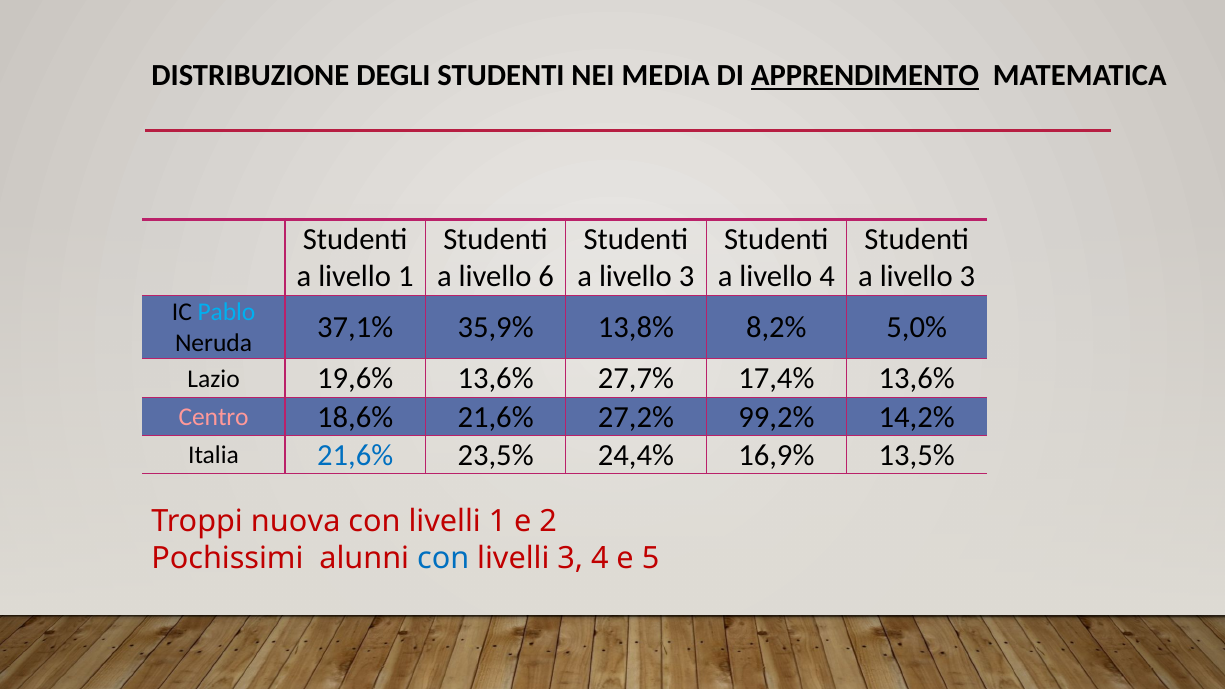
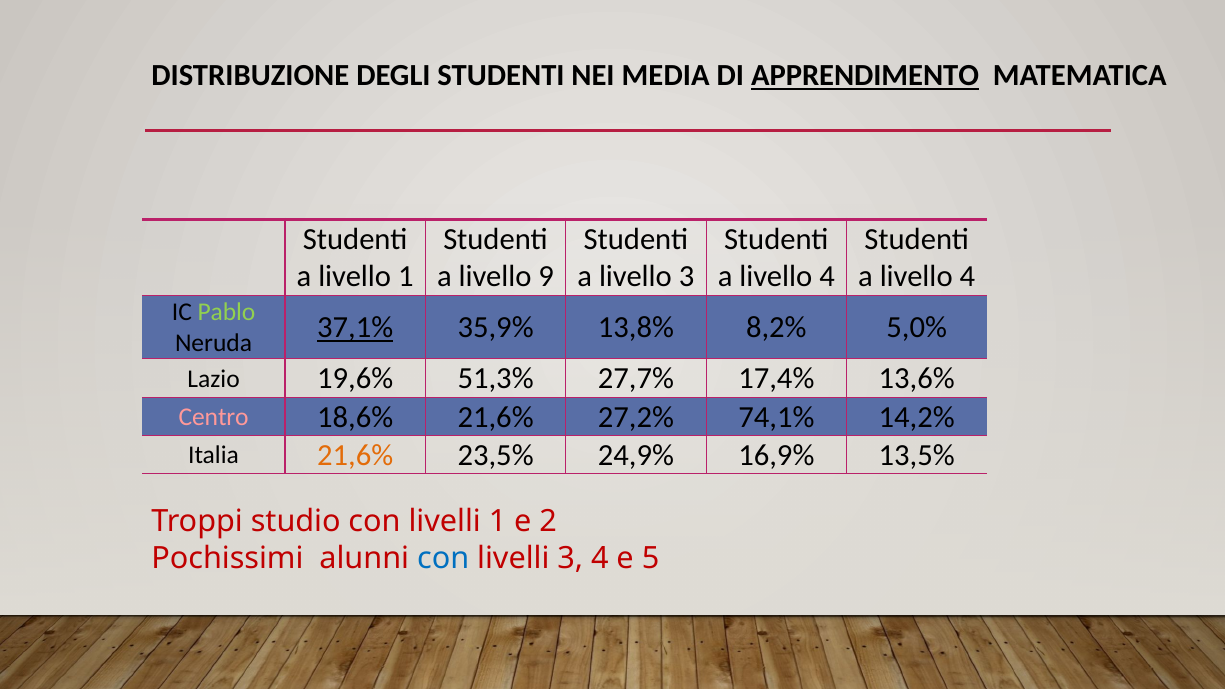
6: 6 -> 9
3 at (967, 277): 3 -> 4
Pablo colour: light blue -> light green
37,1% underline: none -> present
19,6% 13,6%: 13,6% -> 51,3%
99,2%: 99,2% -> 74,1%
21,6% at (355, 455) colour: blue -> orange
24,4%: 24,4% -> 24,9%
nuova: nuova -> studio
